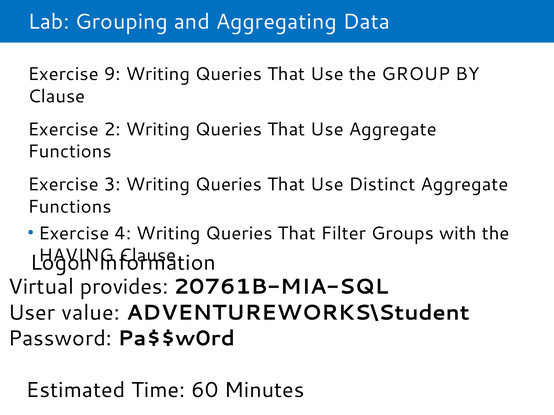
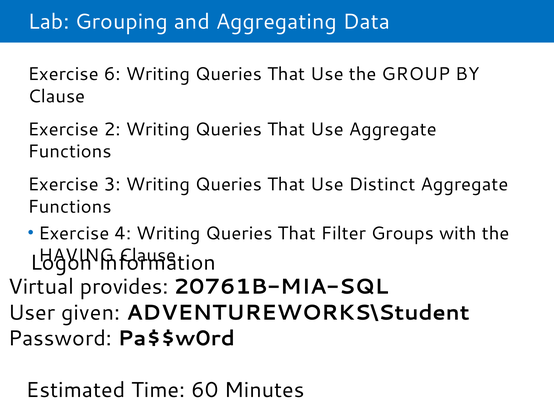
9: 9 -> 6
value: value -> given
